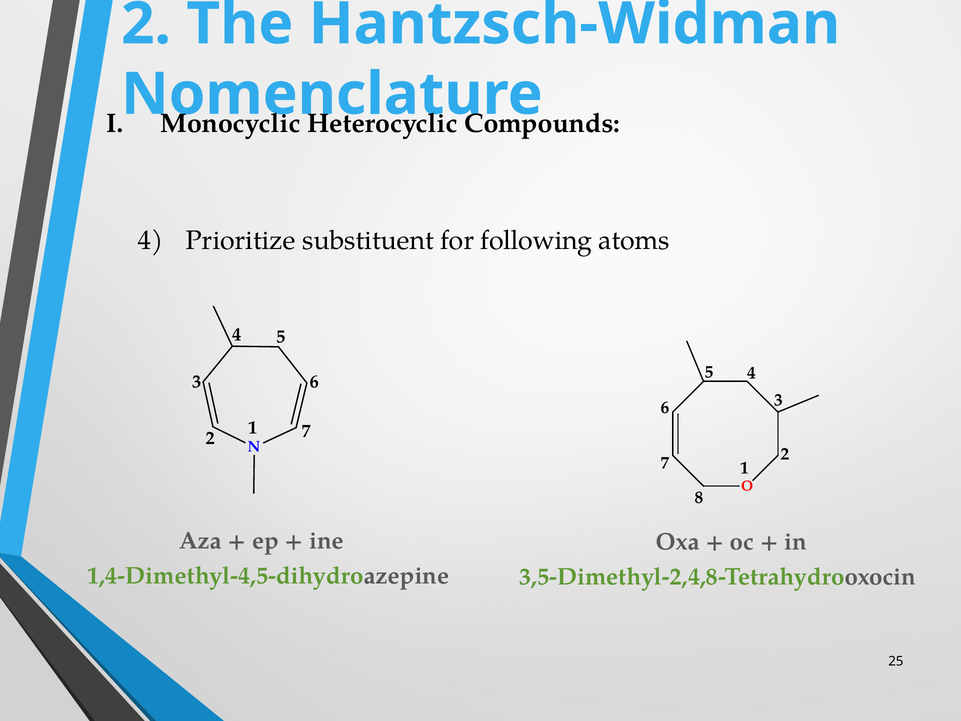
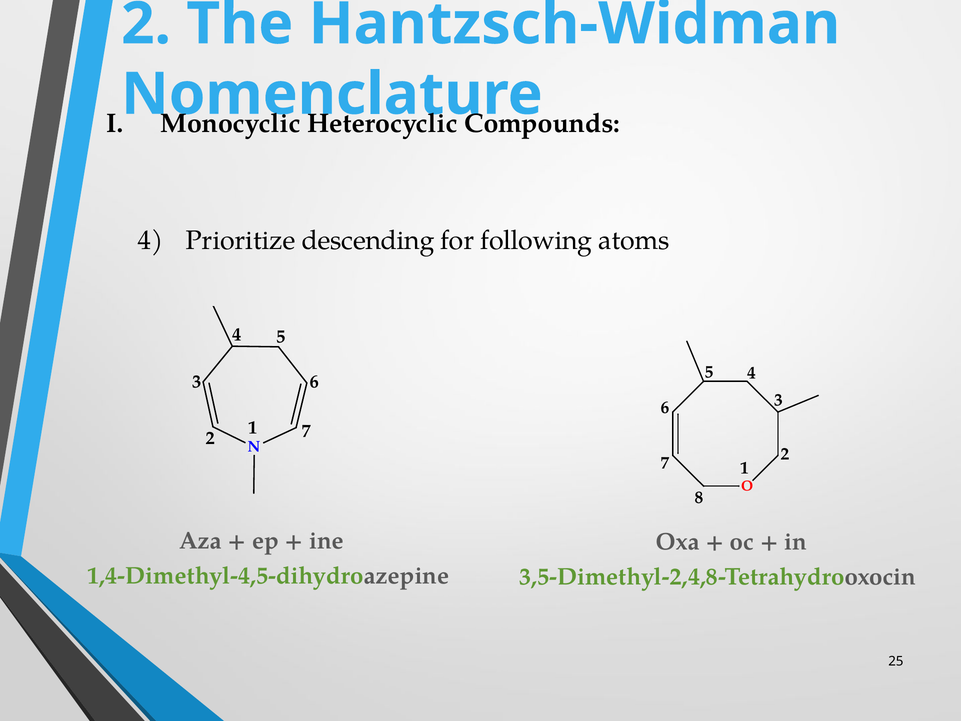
substituent: substituent -> descending
